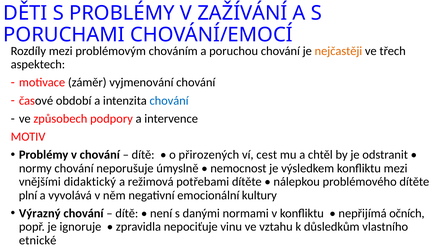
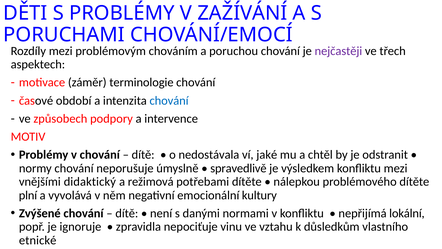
nejčastěji colour: orange -> purple
vyjmenování: vyjmenování -> terminologie
přirozených: přirozených -> nedostávala
cest: cest -> jaké
nemocnost: nemocnost -> spravedlivě
Výrazný: Výrazný -> Zvýšené
očních: očních -> lokální
